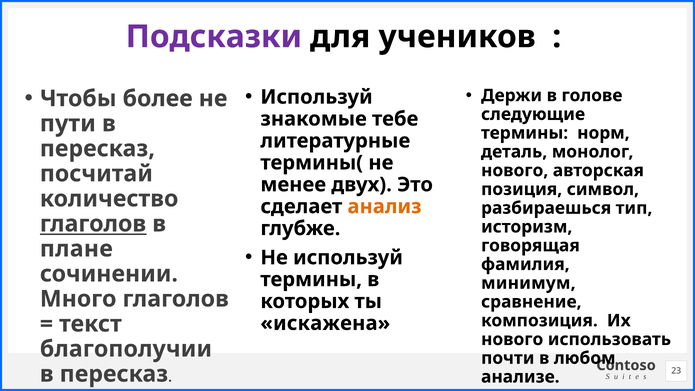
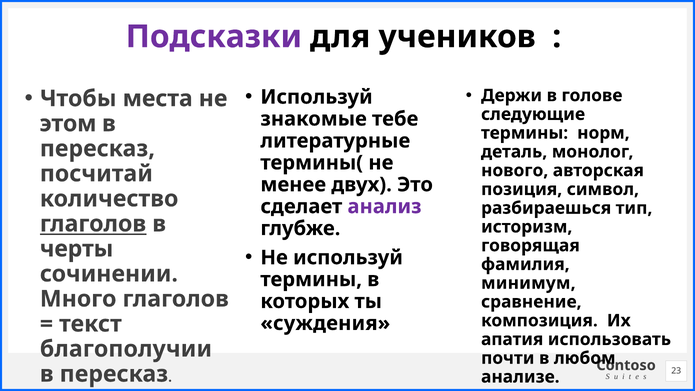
более: более -> места
пути: пути -> этом
анализ colour: orange -> purple
плане: плане -> черты
искажена: искажена -> суждения
нового at (512, 339): нового -> апатия
